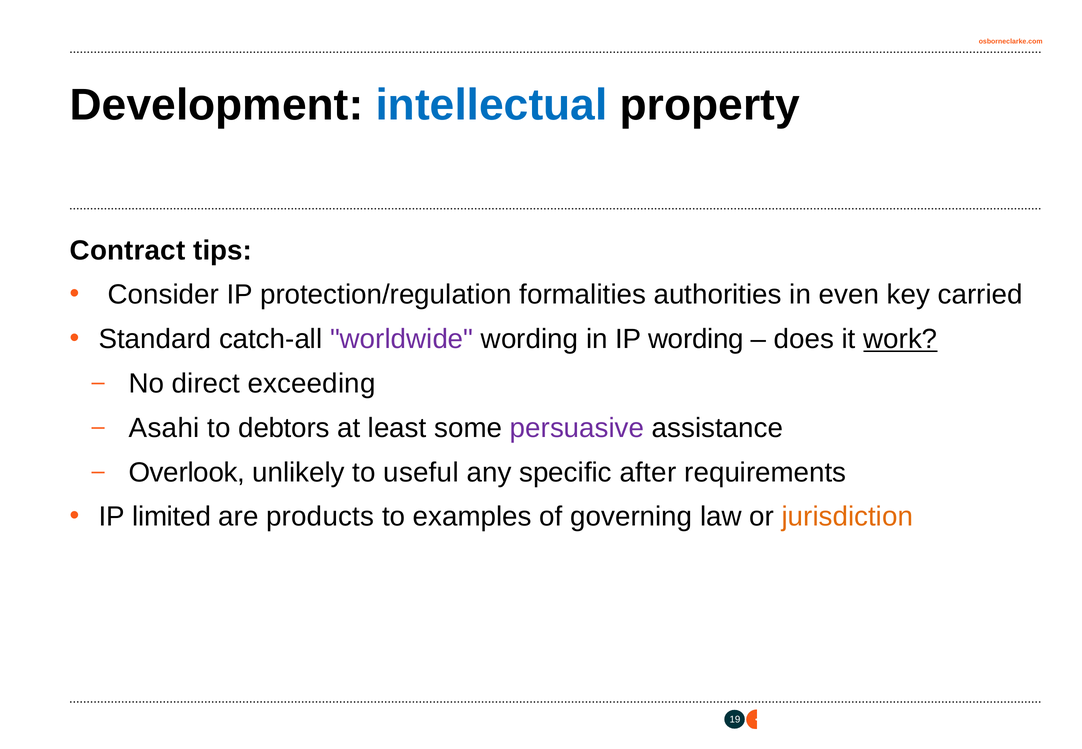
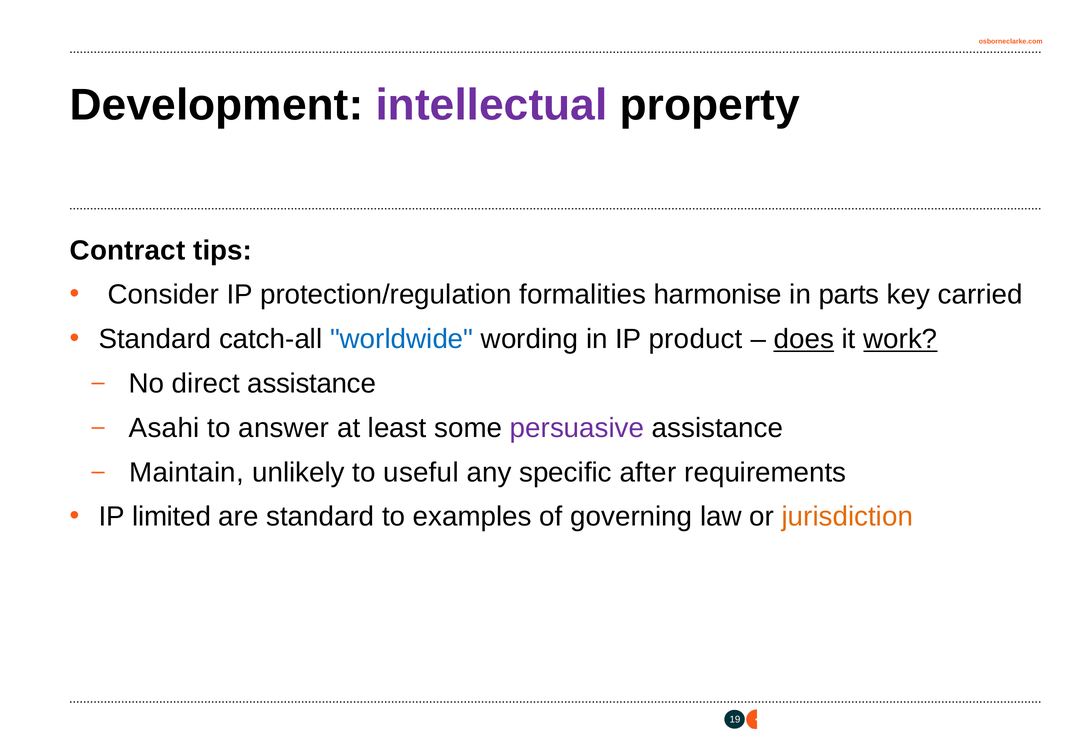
intellectual colour: blue -> purple
authorities: authorities -> harmonise
even: even -> parts
worldwide colour: purple -> blue
IP wording: wording -> product
does underline: none -> present
direct exceeding: exceeding -> assistance
debtors: debtors -> answer
Overlook: Overlook -> Maintain
are products: products -> standard
